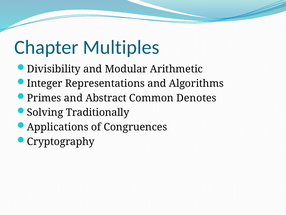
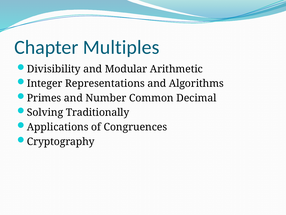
Abstract: Abstract -> Number
Denotes: Denotes -> Decimal
